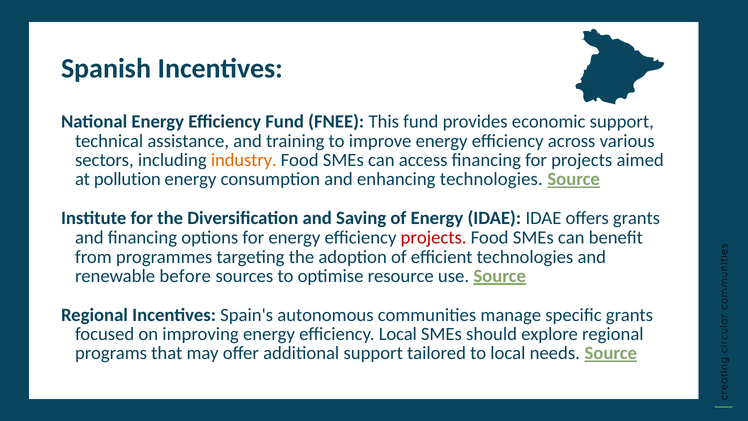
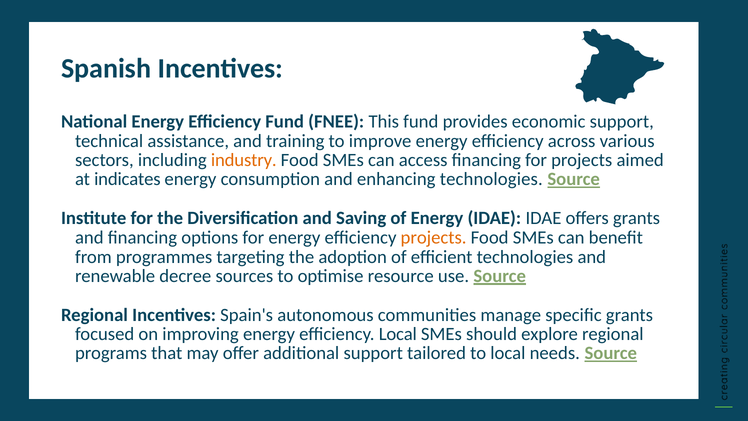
pollution: pollution -> indicates
projects at (434, 237) colour: red -> orange
before: before -> decree
